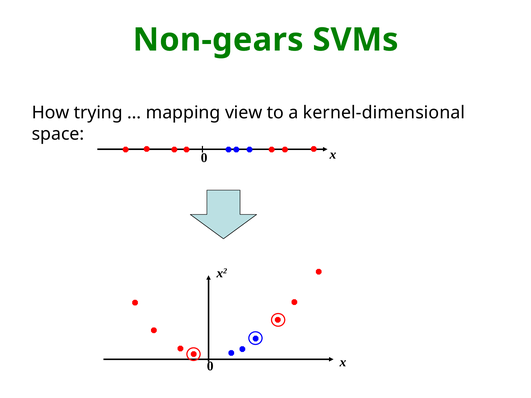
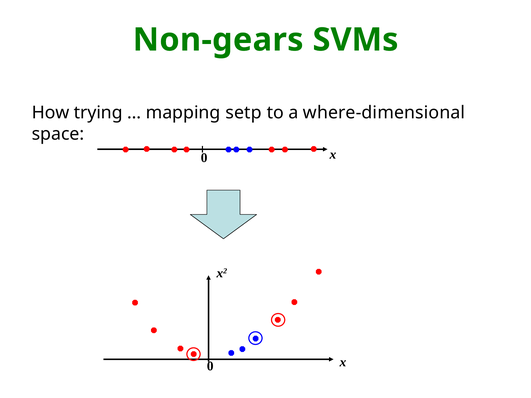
view: view -> setp
kernel-dimensional: kernel-dimensional -> where-dimensional
